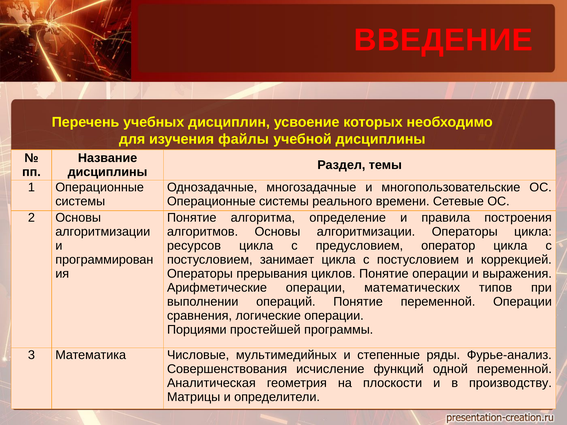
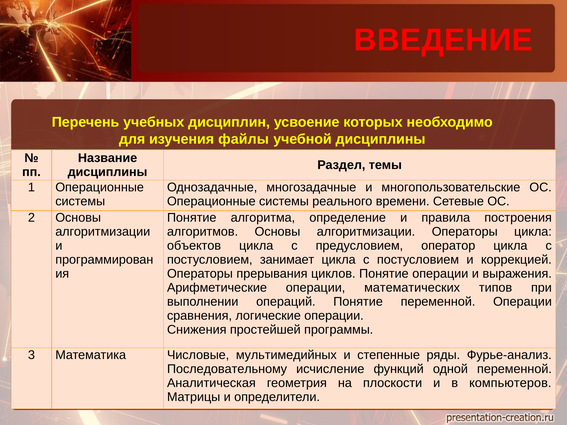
ресурсов: ресурсов -> объектов
Порциями: Порциями -> Снижения
Совершенствования: Совершенствования -> Последовательному
производству: производству -> компьютеров
